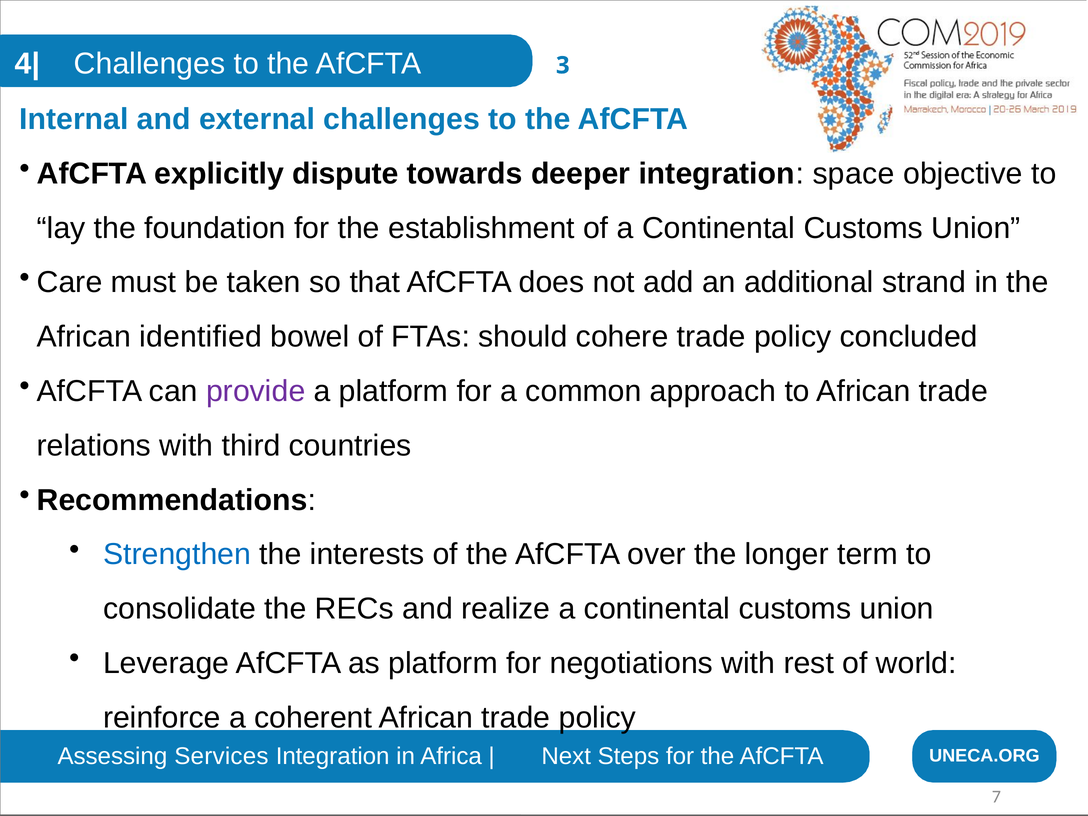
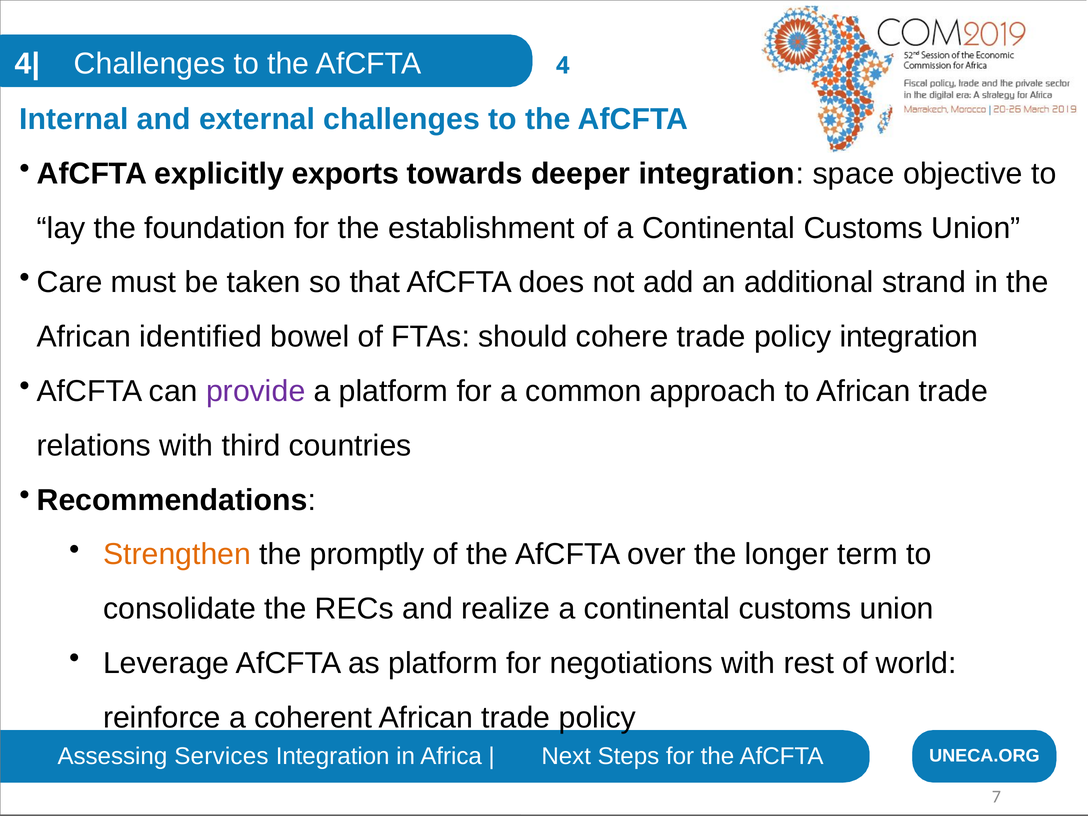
3: 3 -> 4
dispute: dispute -> exports
policy concluded: concluded -> integration
Strengthen colour: blue -> orange
interests: interests -> promptly
